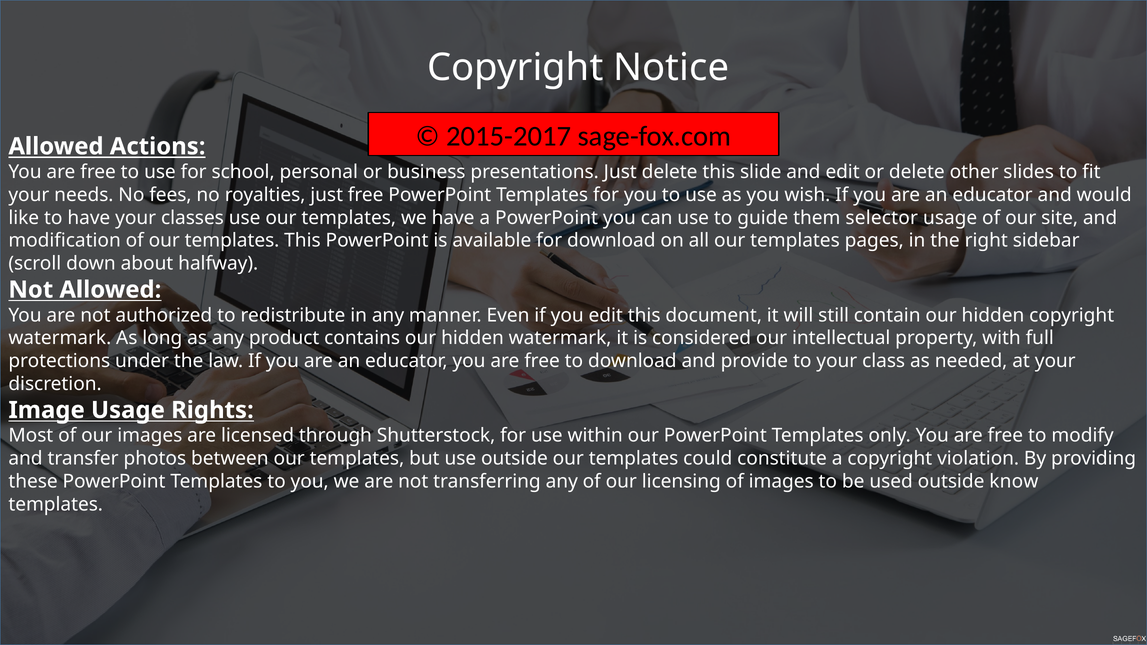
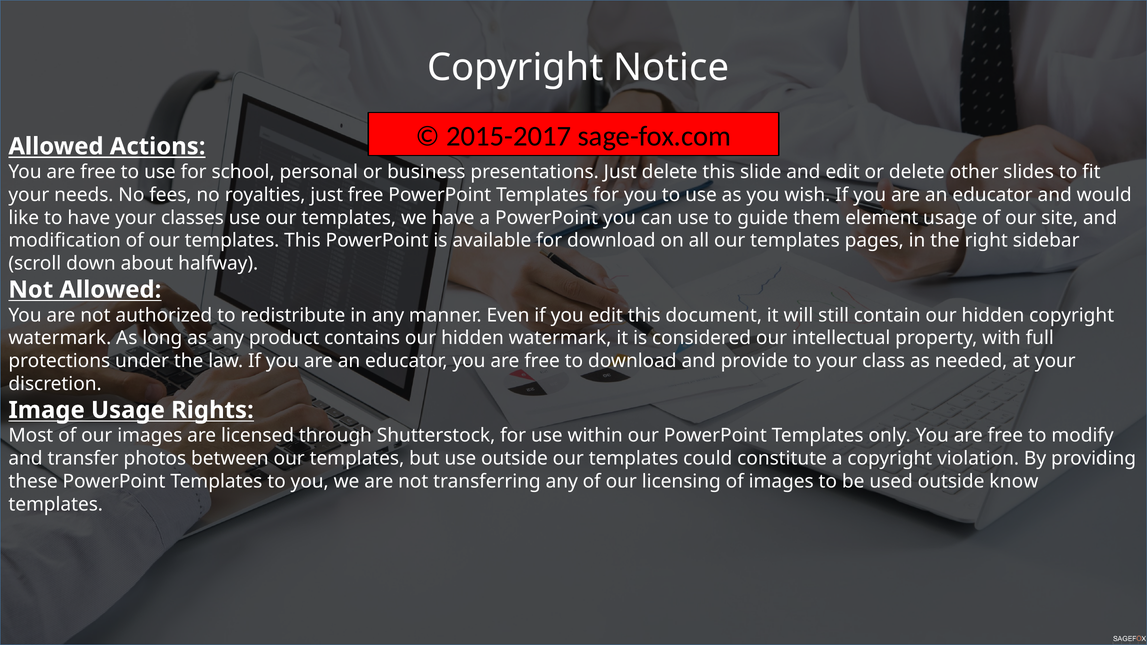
selector: selector -> element
